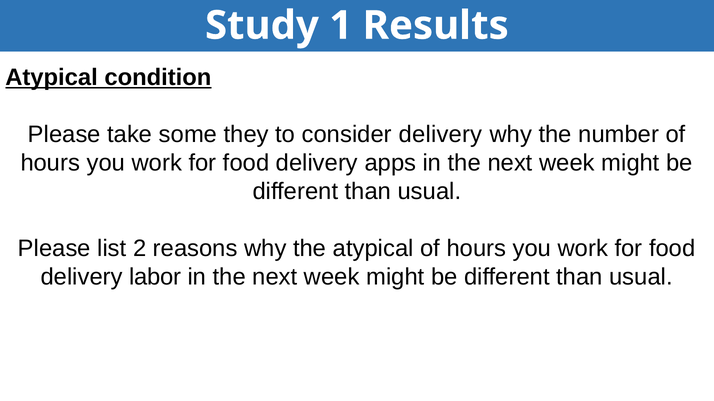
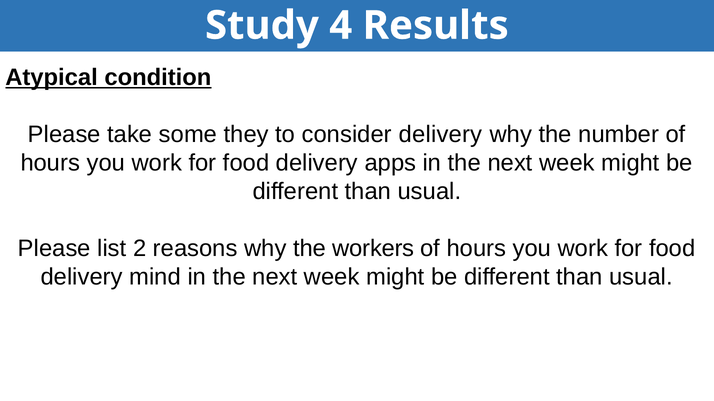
1: 1 -> 4
the atypical: atypical -> workers
labor: labor -> mind
